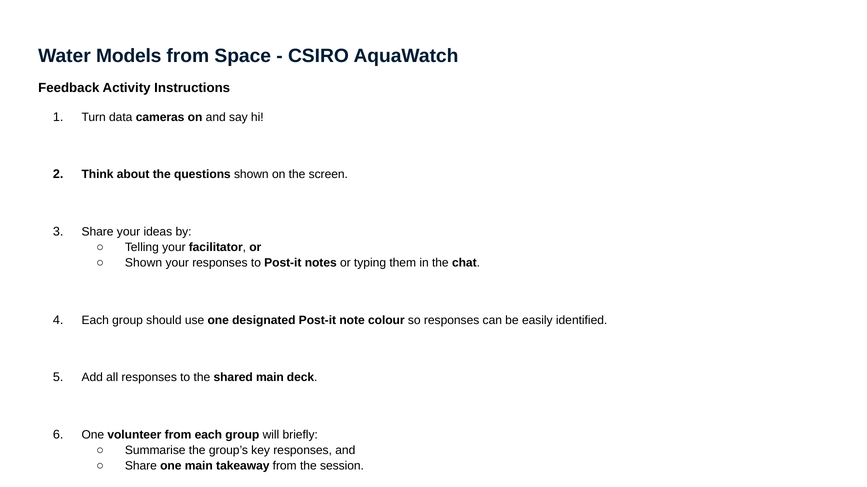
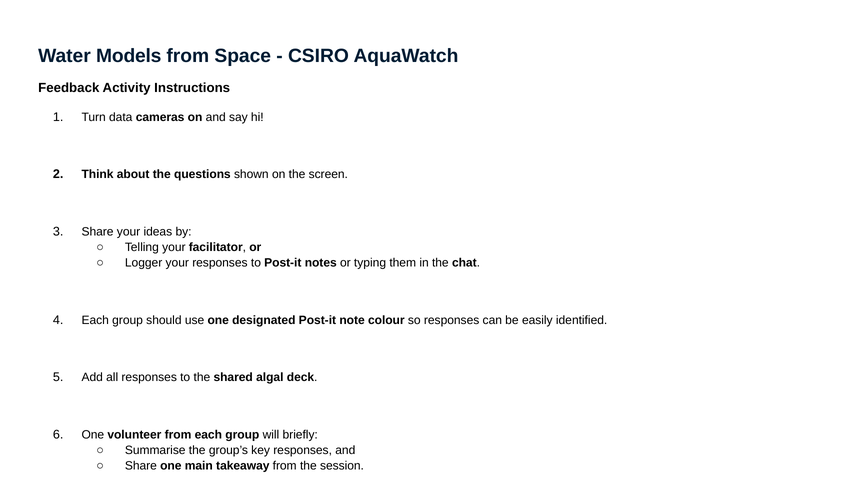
Shown at (144, 263): Shown -> Logger
shared main: main -> algal
